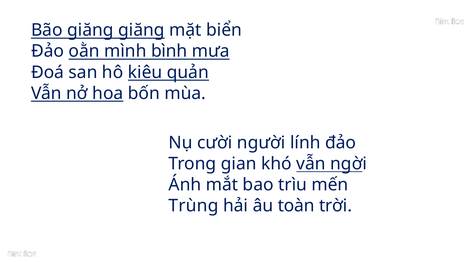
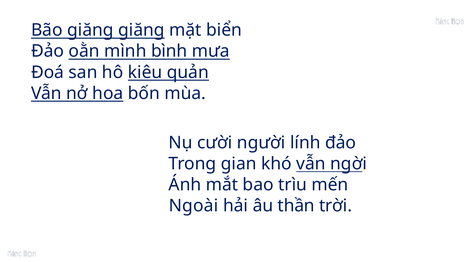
Trùng: Trùng -> Ngoài
toàn: toàn -> thần
